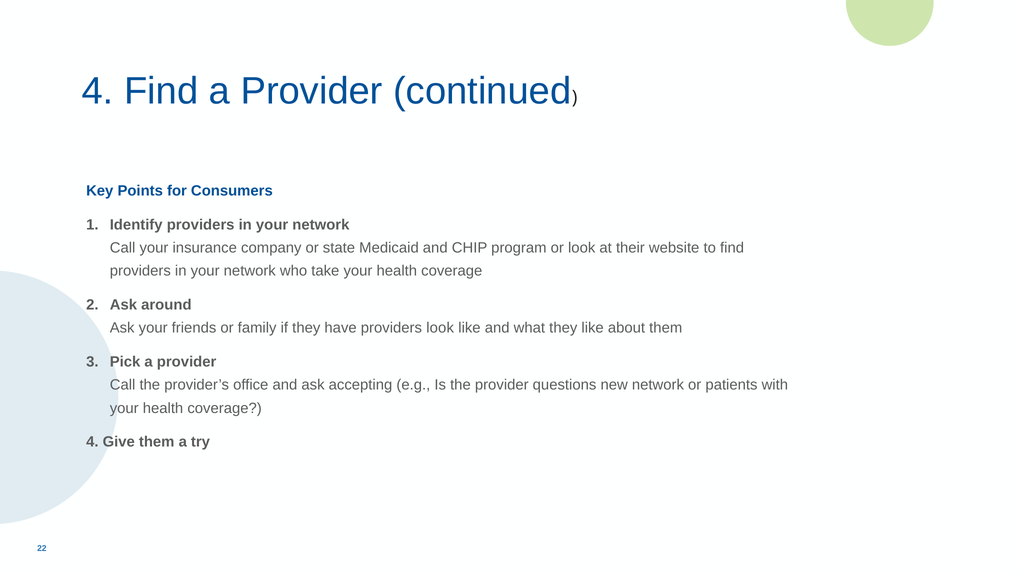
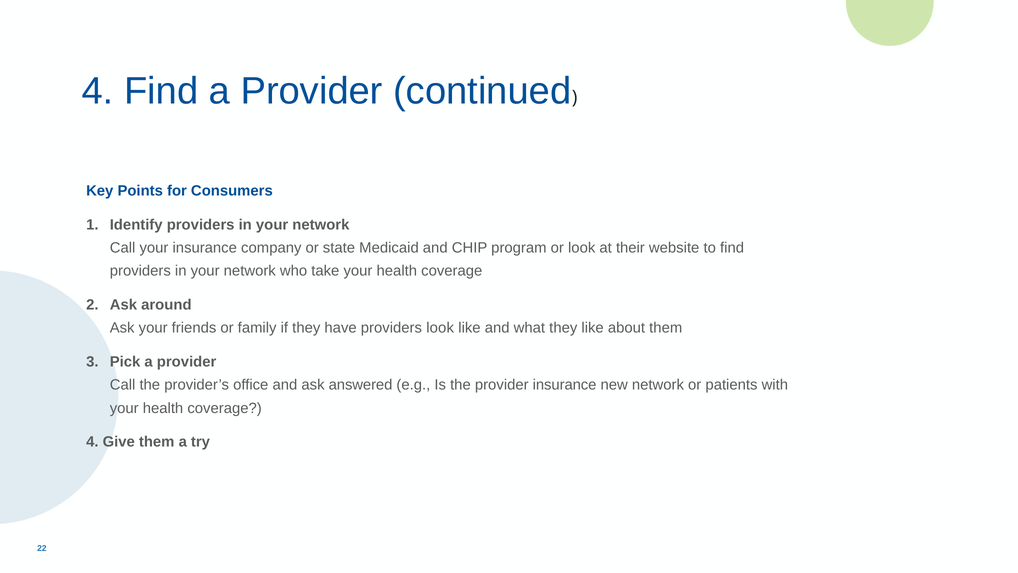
accepting: accepting -> answered
provider questions: questions -> insurance
